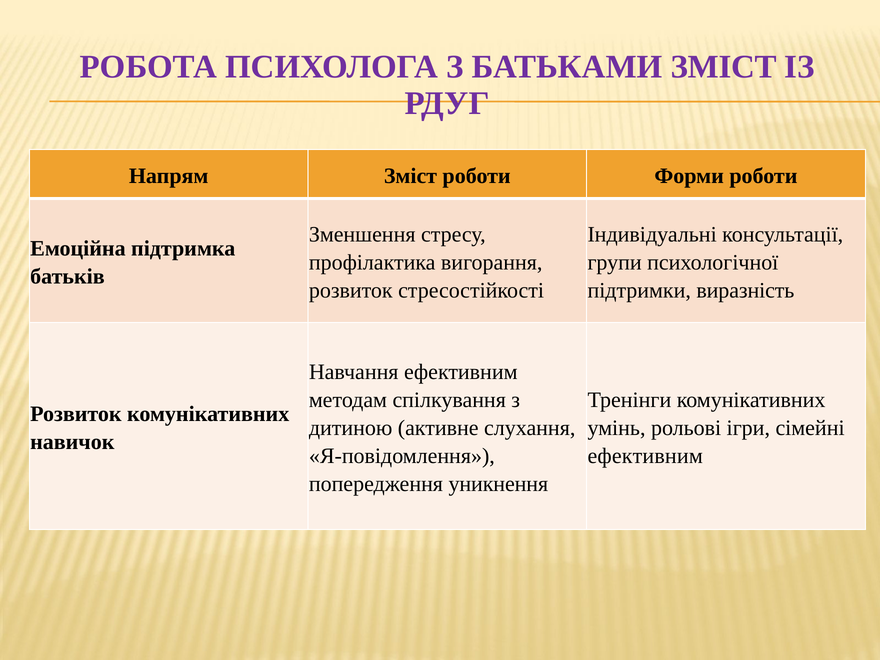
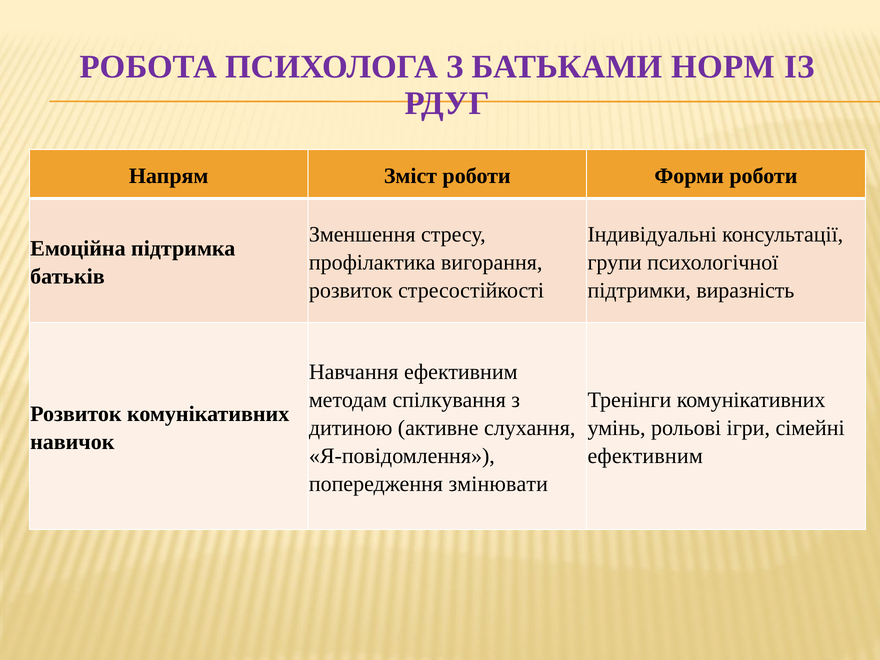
БАТЬКАМИ ЗМІСТ: ЗМІСТ -> НОРМ
уникнення: уникнення -> змінювати
